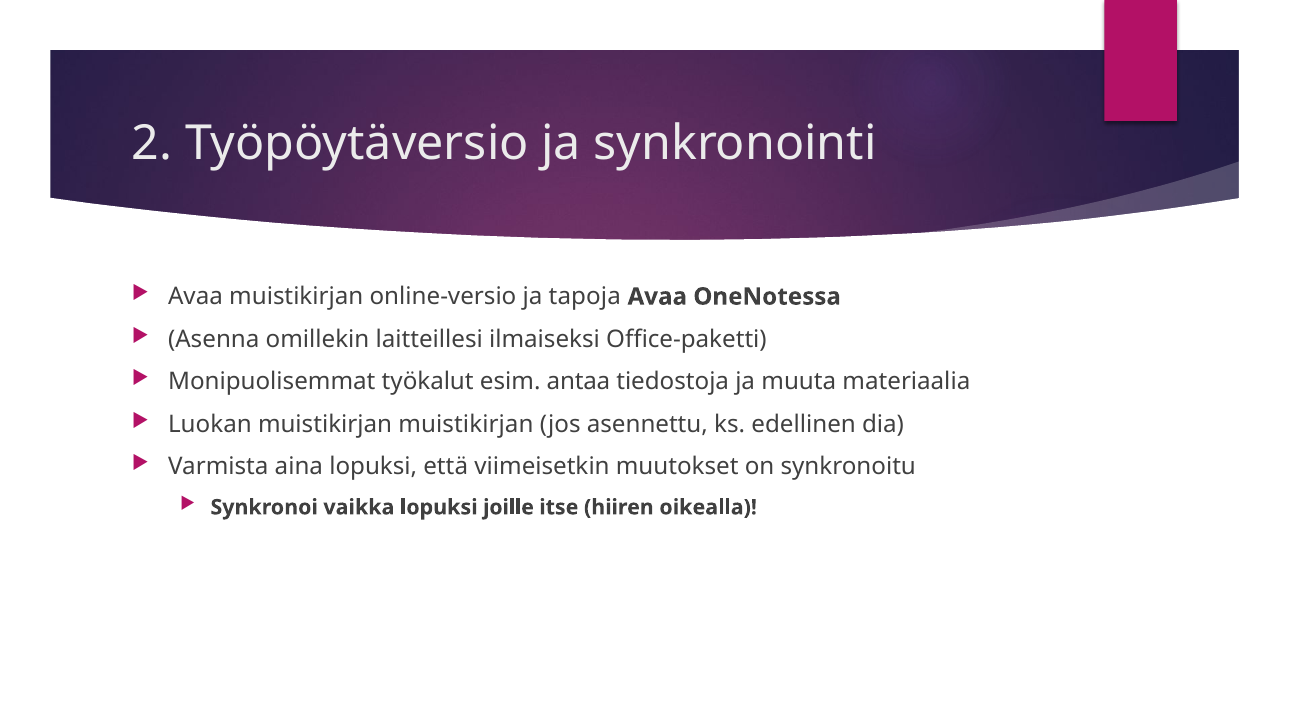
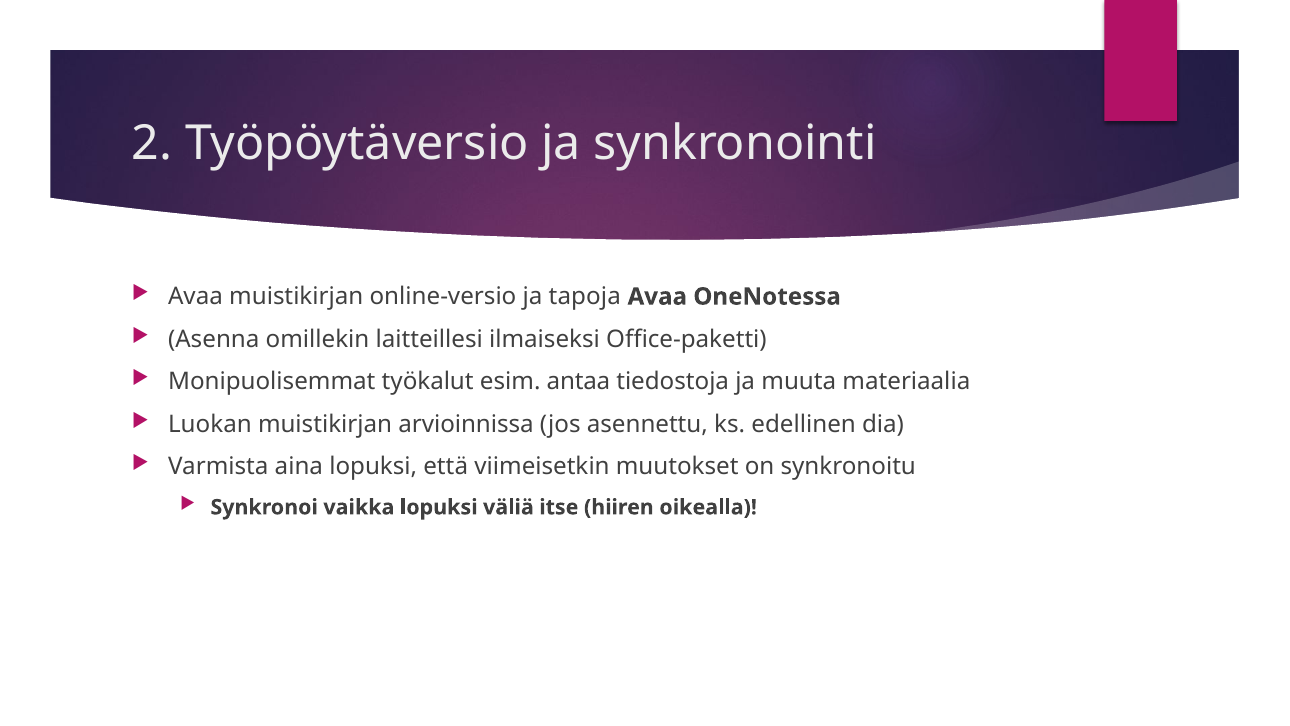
muistikirjan muistikirjan: muistikirjan -> arvioinnissa
joille: joille -> väliä
